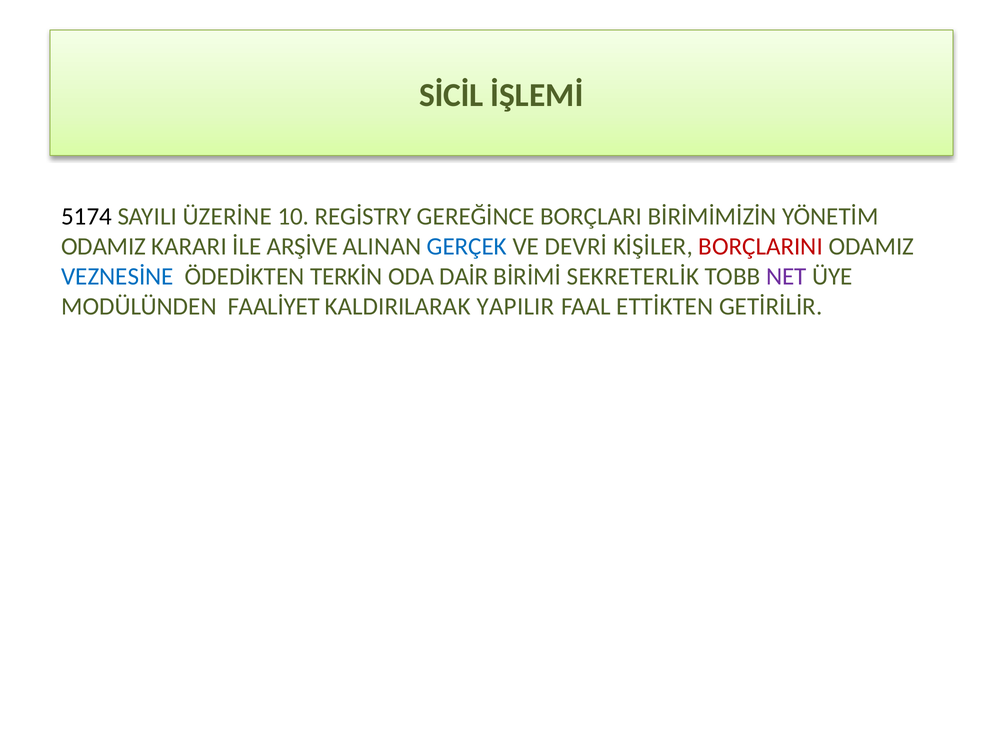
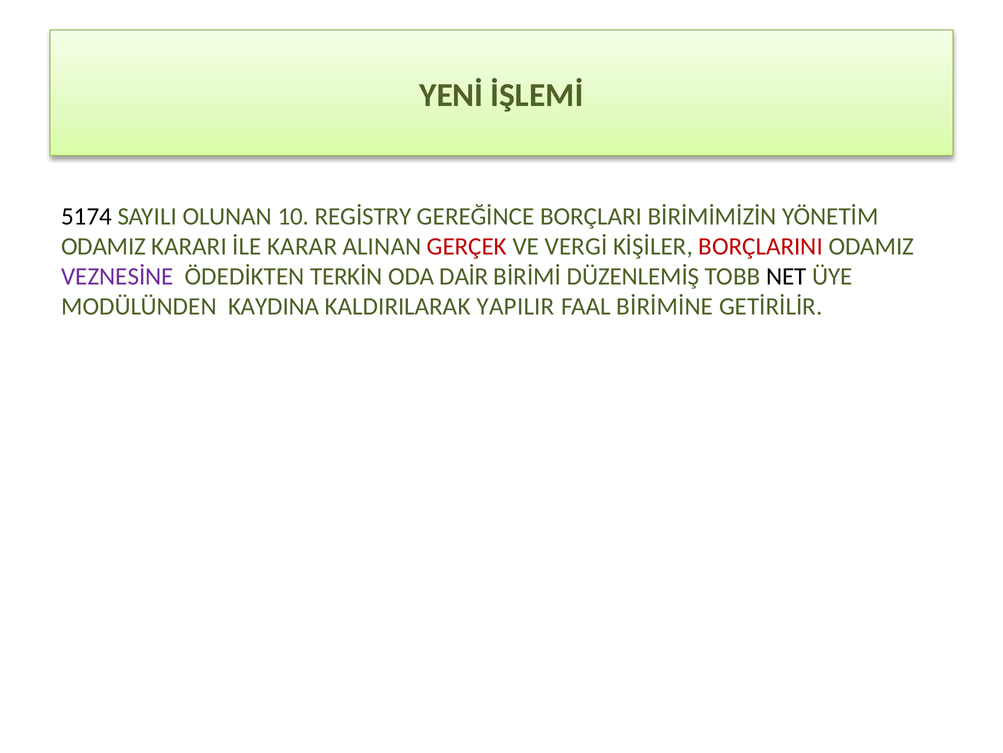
SİCİL: SİCİL -> YENİ
ÜZERİNE: ÜZERİNE -> OLUNAN
ARŞİVE: ARŞİVE -> KARAR
GERÇEK colour: blue -> red
DEVRİ: DEVRİ -> VERGİ
VEZNESİNE colour: blue -> purple
SEKRETERLİK: SEKRETERLİK -> DÜZENLEMİŞ
NET colour: purple -> black
FAALİYET: FAALİYET -> KAYDINA
ETTİKTEN: ETTİKTEN -> BİRİMİNE
